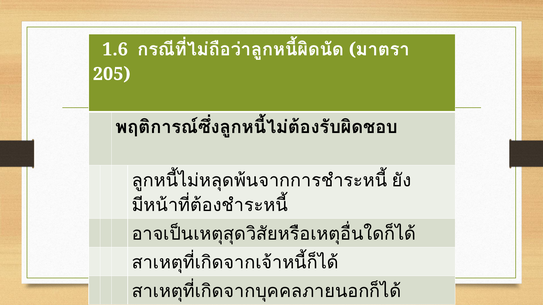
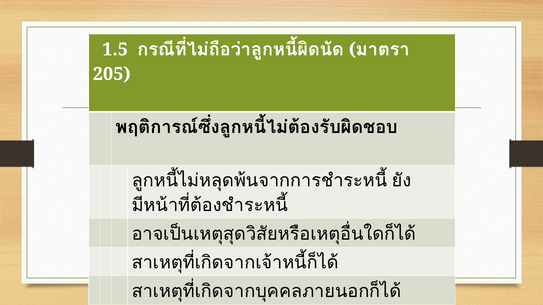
1.6: 1.6 -> 1.5
